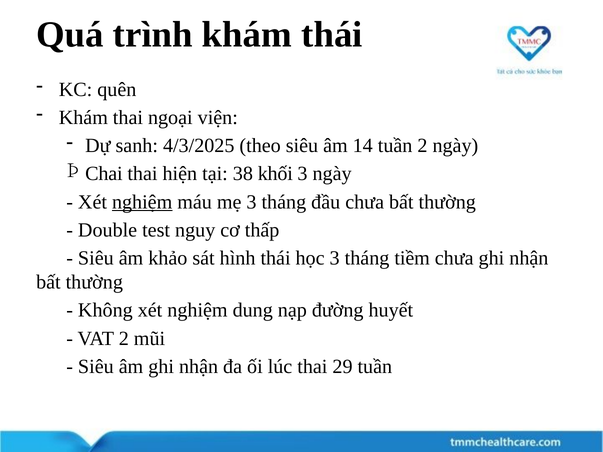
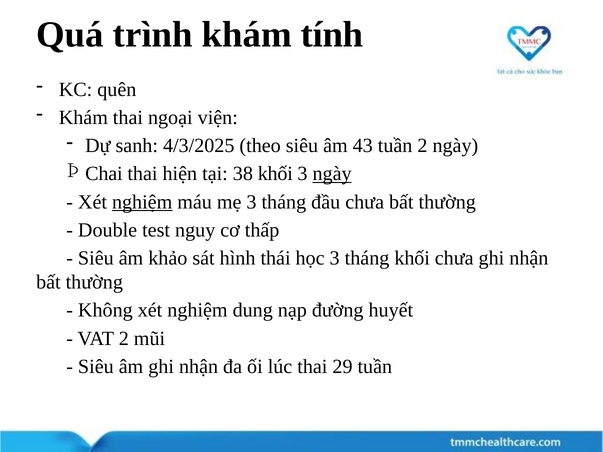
khám thái: thái -> tính
14: 14 -> 43
ngày at (332, 174) underline: none -> present
tháng tiềm: tiềm -> khối
